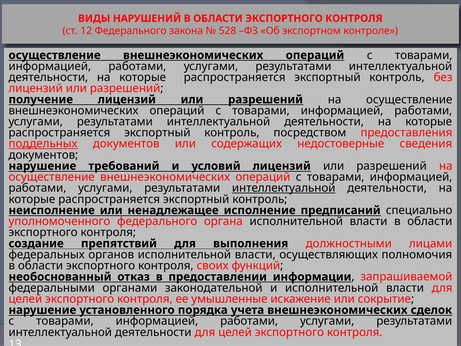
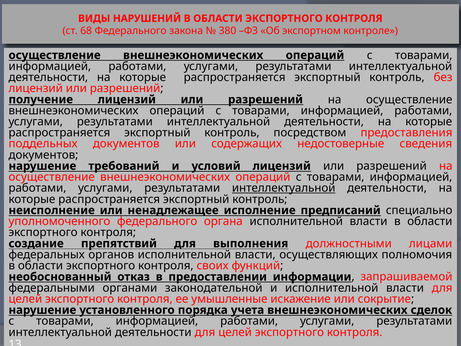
12: 12 -> 68
528: 528 -> 380
поддельных underline: present -> none
